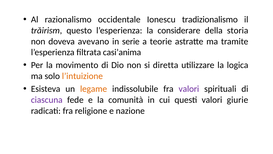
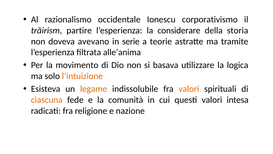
tradizionalismo: tradizionalismo -> corporativismo
questo: questo -> partire
casi’anima: casi’anima -> alle’anima
diretta: diretta -> basava
valori at (189, 89) colour: purple -> orange
ciascuna colour: purple -> orange
giurie: giurie -> intesa
